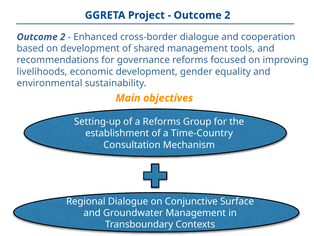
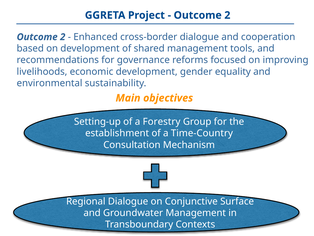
a Reforms: Reforms -> Forestry
